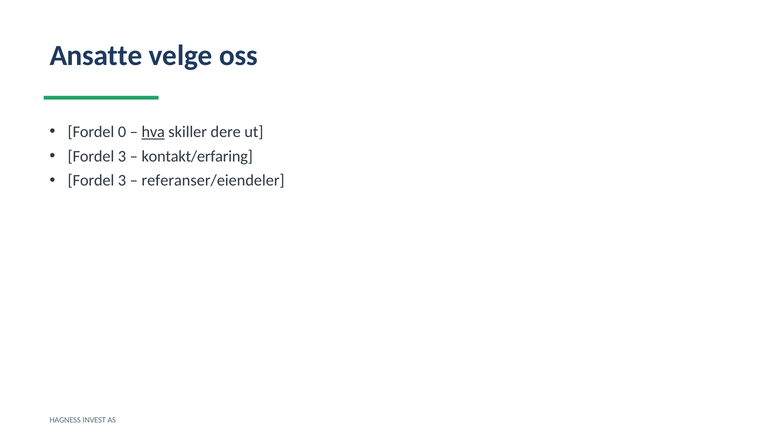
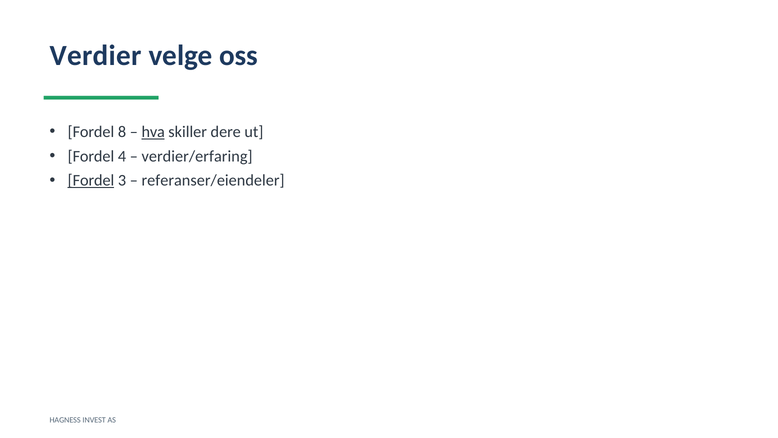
Ansatte: Ansatte -> Verdier
0: 0 -> 8
3 at (122, 156): 3 -> 4
kontakt/erfaring: kontakt/erfaring -> verdier/erfaring
Fordel at (91, 180) underline: none -> present
